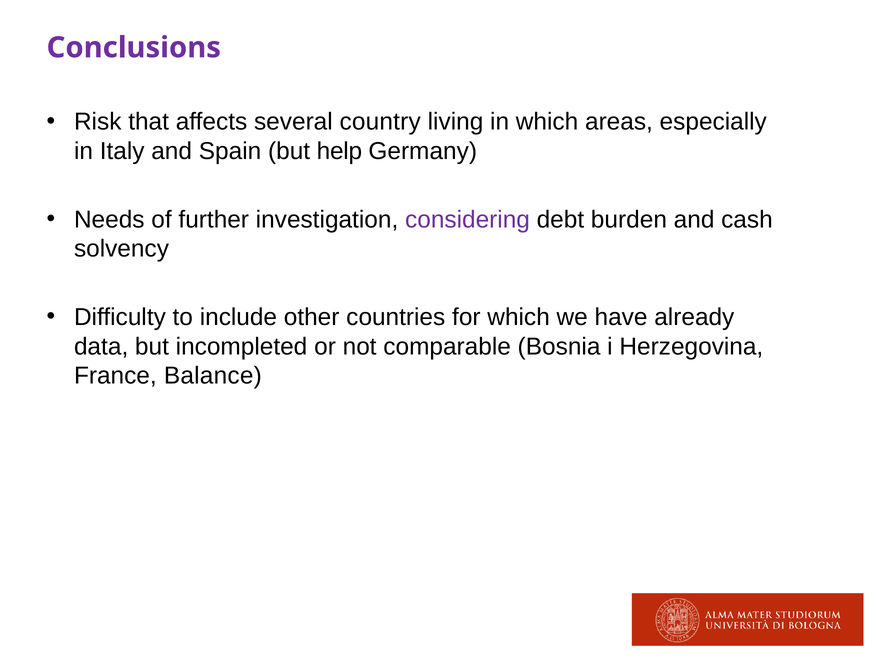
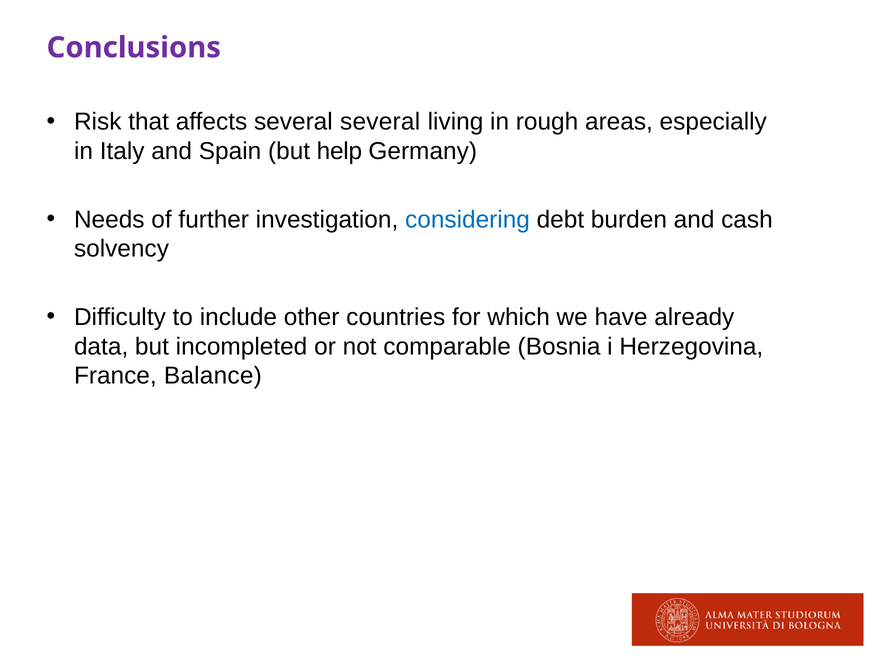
several country: country -> several
in which: which -> rough
considering colour: purple -> blue
